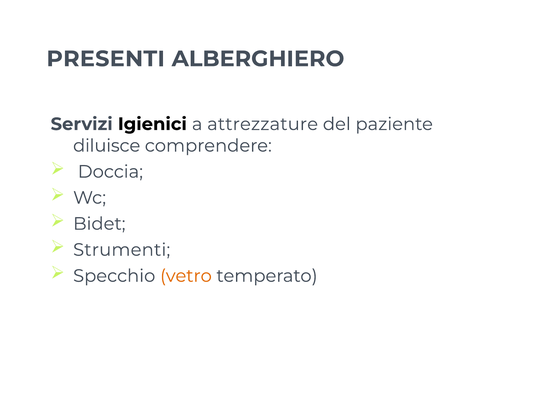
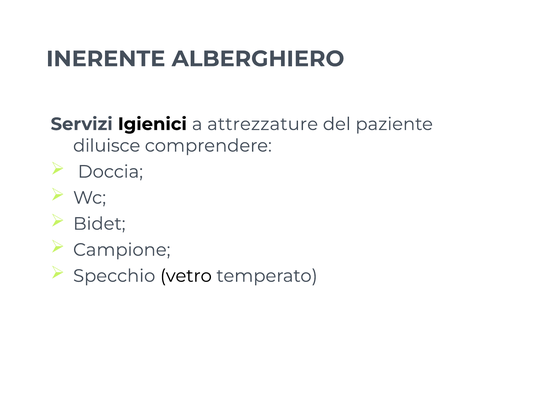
PRESENTI: PRESENTI -> INERENTE
Strumenti: Strumenti -> Campione
vetro colour: orange -> black
